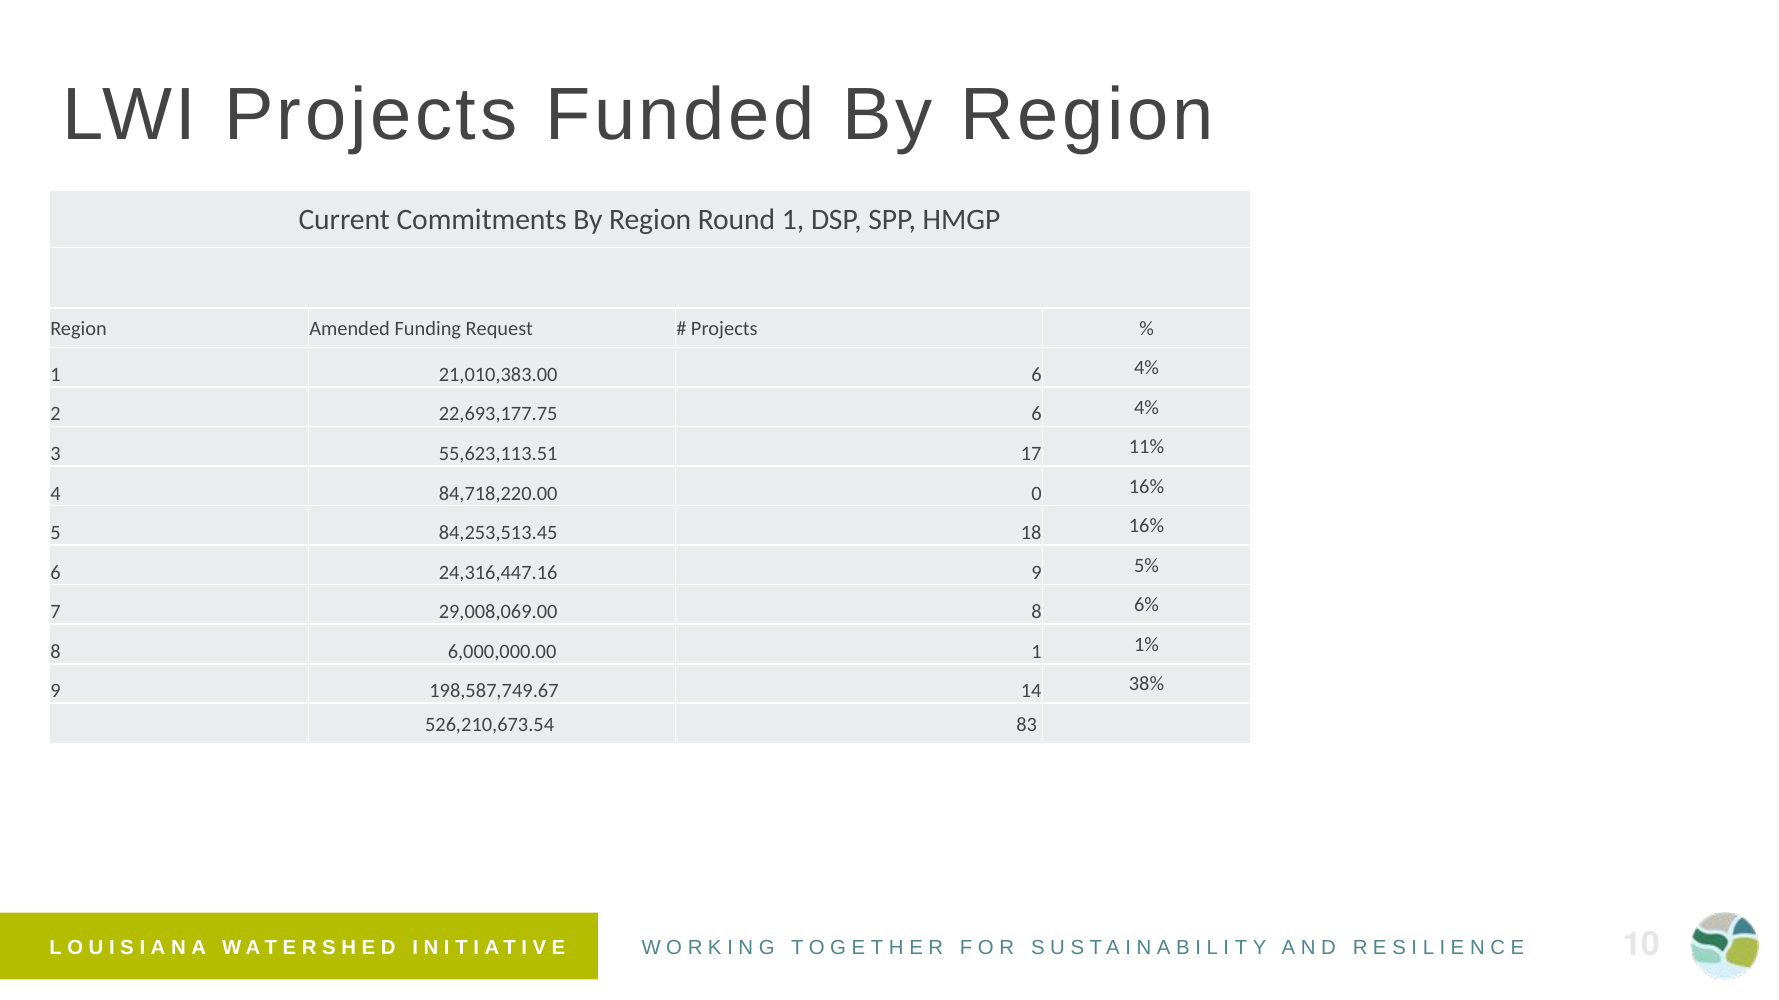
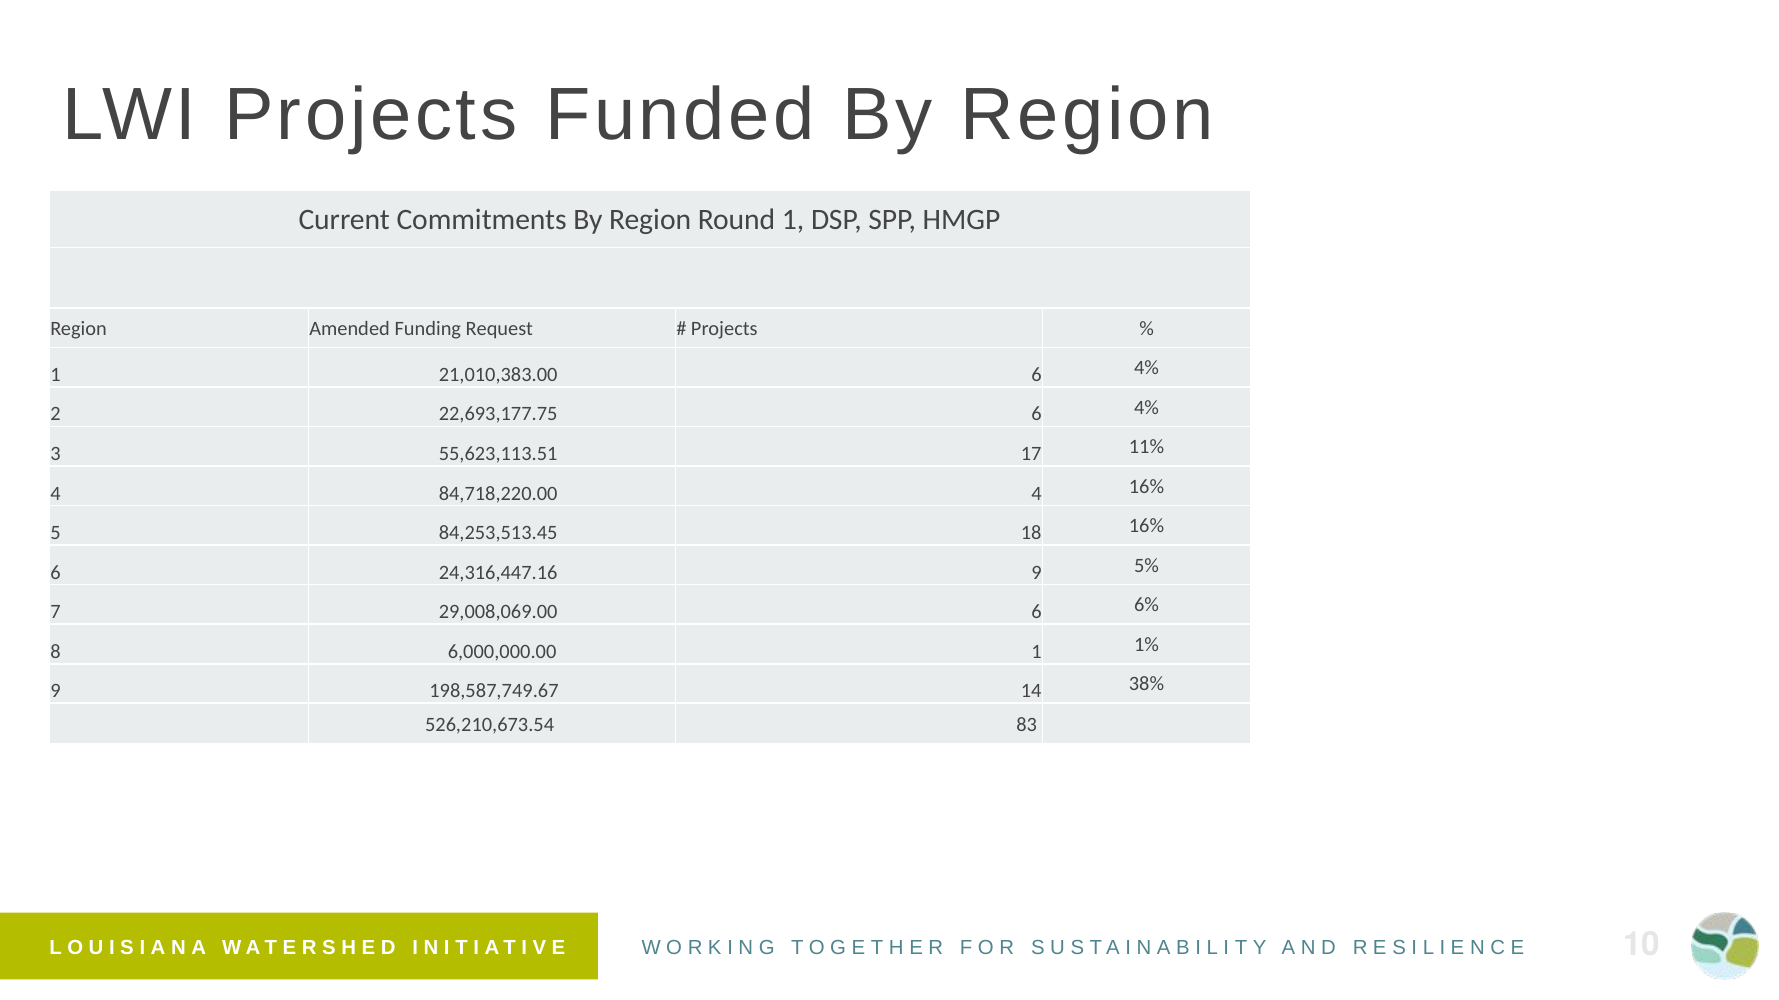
84,718,220.00 0: 0 -> 4
29,008,069.00 8: 8 -> 6
